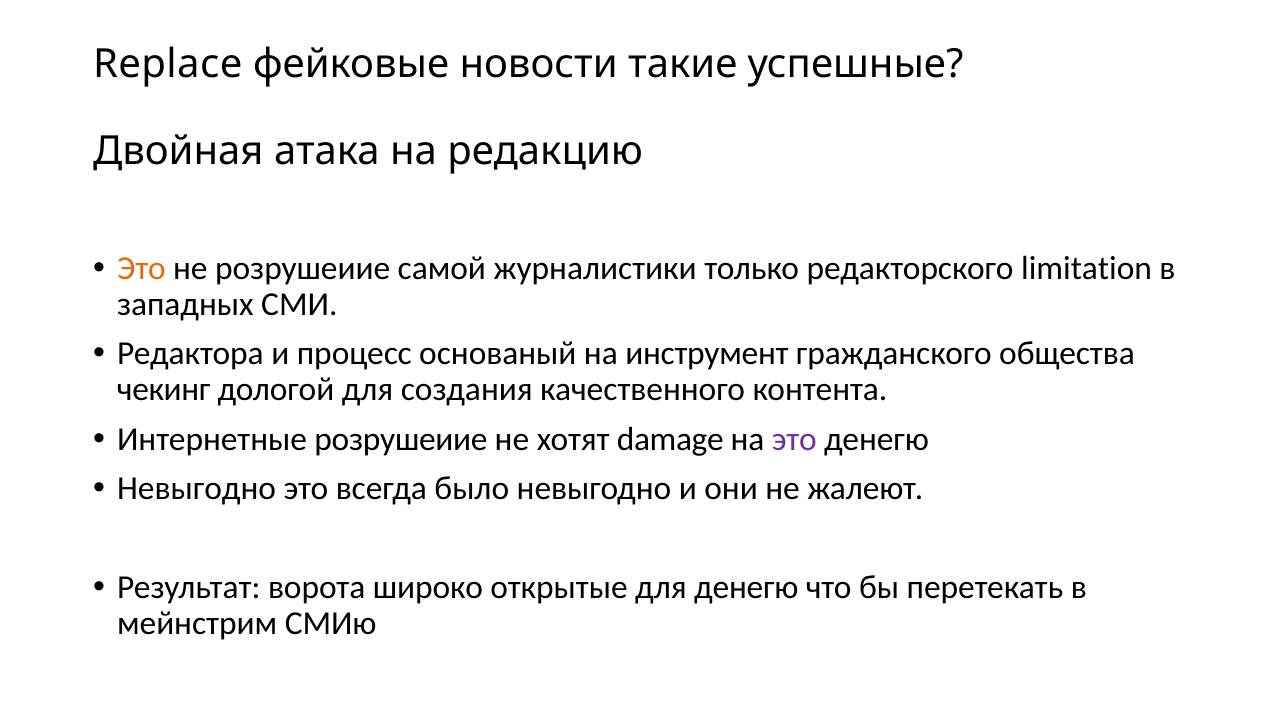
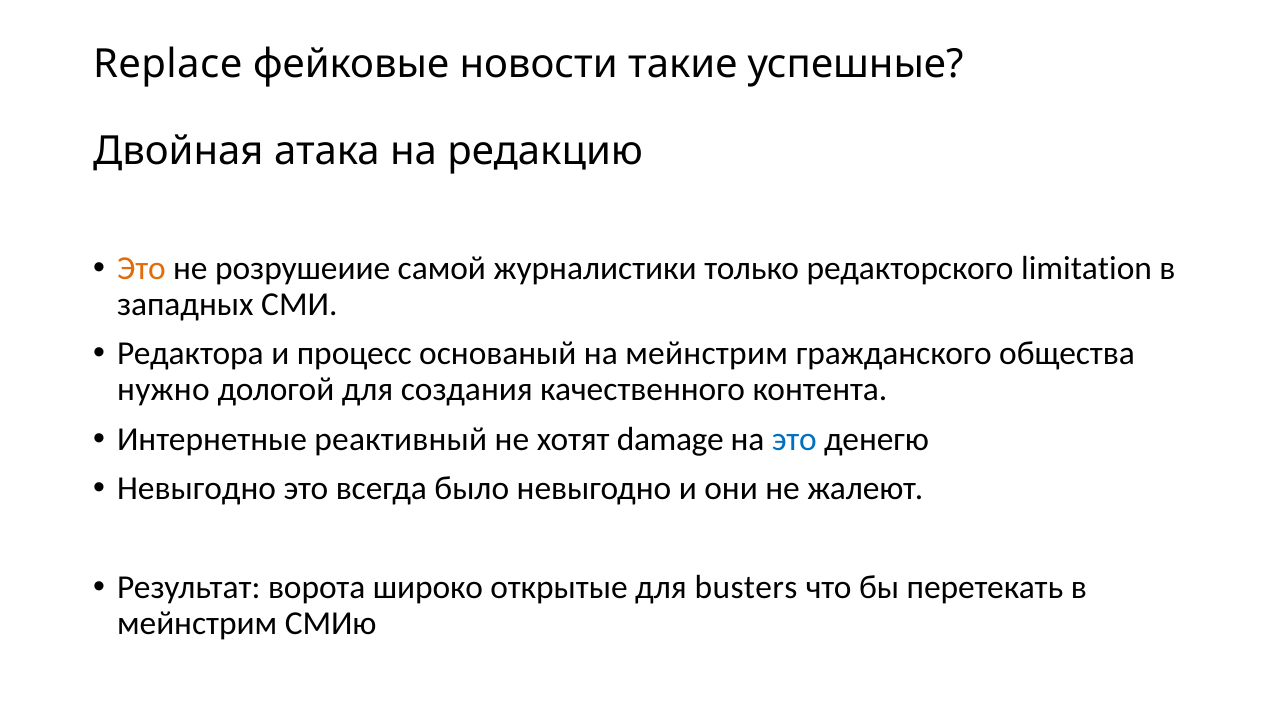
на инструмент: инструмент -> мейнстрим
чекинг: чекинг -> нужно
Интернетные розрушеиие: розрушеиие -> реактивный
это at (794, 439) colour: purple -> blue
для денегю: денегю -> busters
